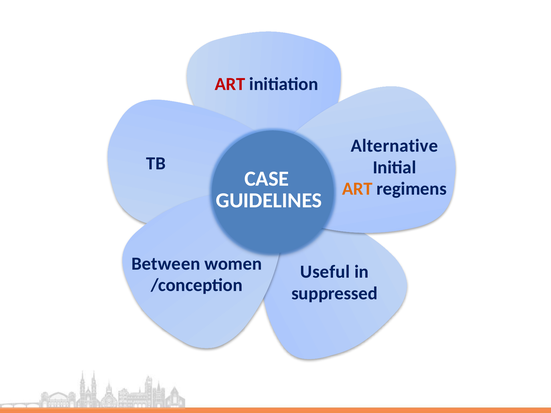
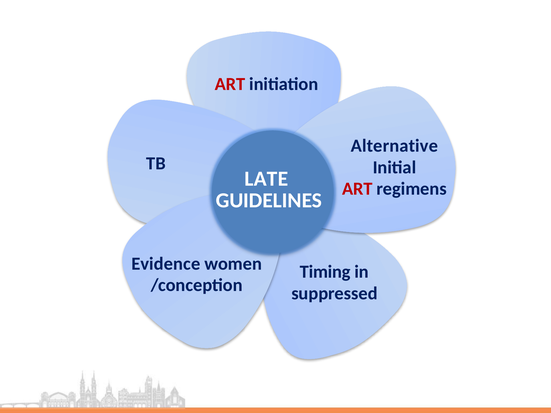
CASE: CASE -> LATE
ART at (357, 189) colour: orange -> red
Between: Between -> Evidence
Useful: Useful -> Timing
